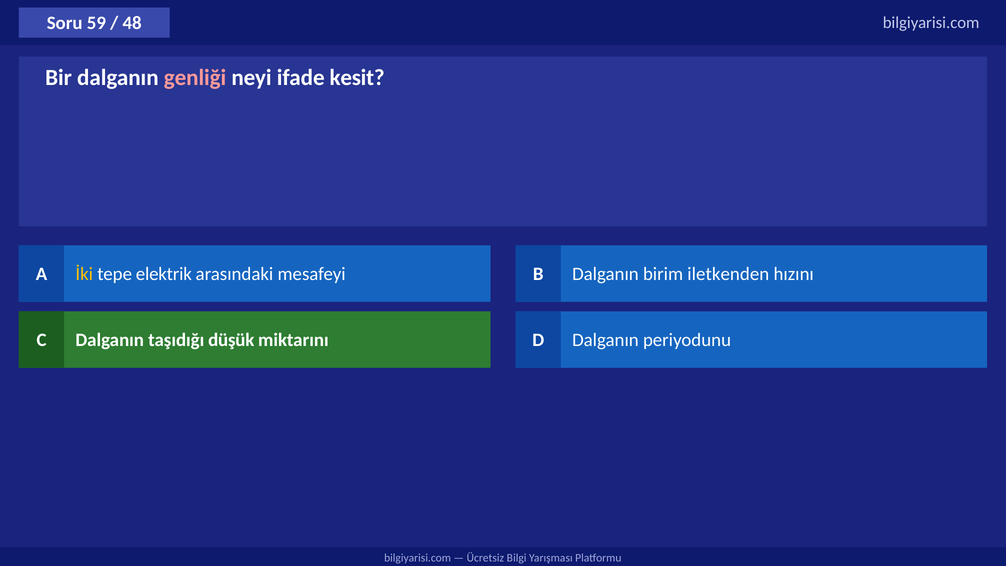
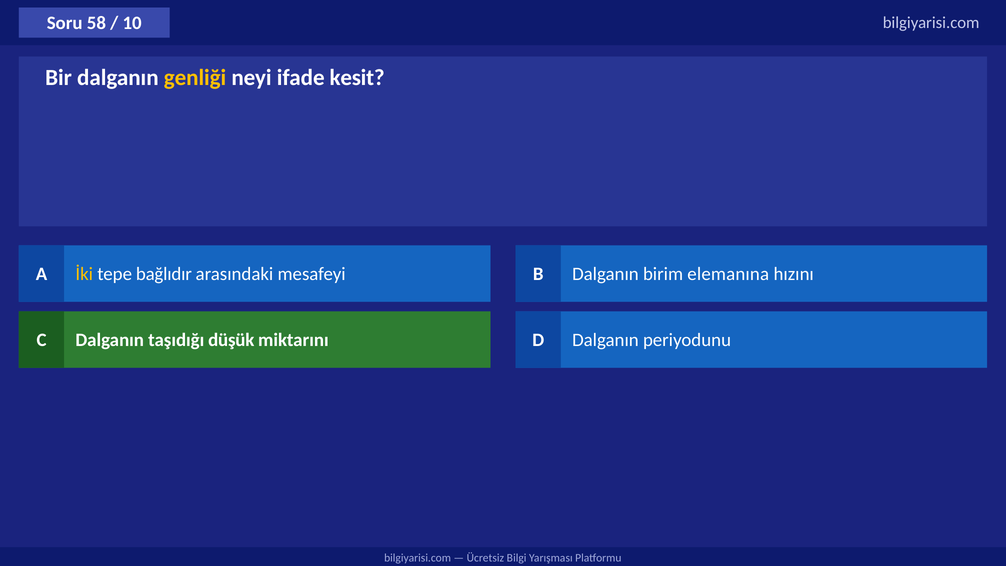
59: 59 -> 58
48: 48 -> 10
genliği colour: pink -> yellow
elektrik: elektrik -> bağlıdır
iletkenden: iletkenden -> elemanına
